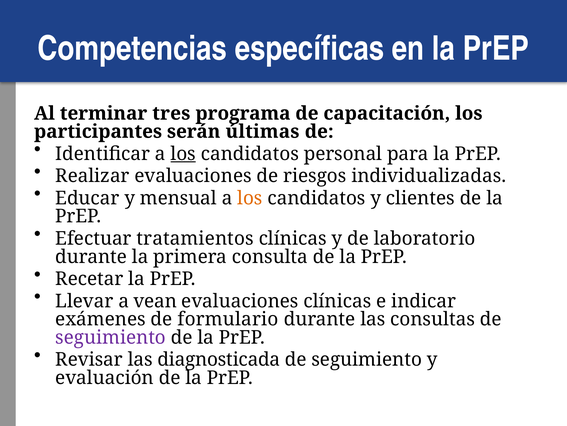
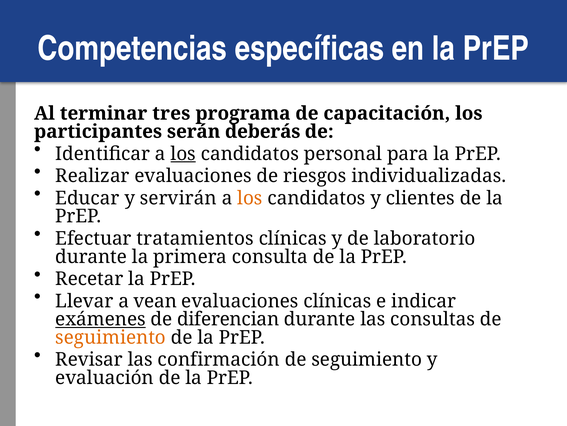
últimas: últimas -> deberás
mensual: mensual -> servirán
exámenes underline: none -> present
formulario: formulario -> diferencian
seguimiento at (111, 337) colour: purple -> orange
diagnosticada: diagnosticada -> confirmación
